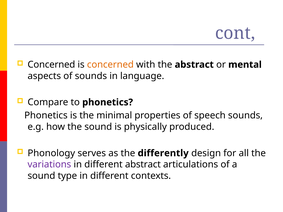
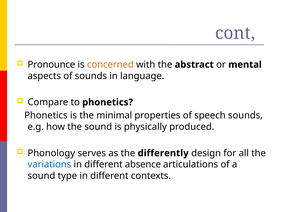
Concerned at (51, 65): Concerned -> Pronounce
variations colour: purple -> blue
different abstract: abstract -> absence
